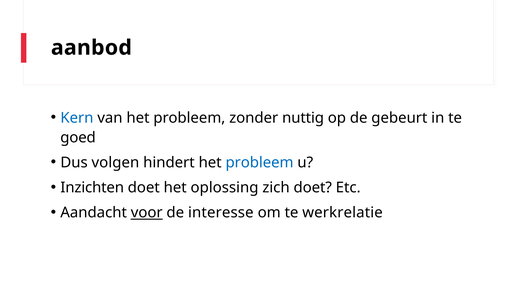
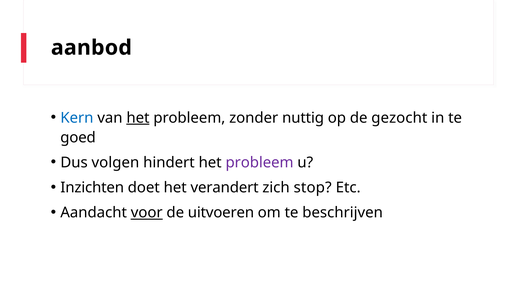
het at (138, 118) underline: none -> present
gebeurt: gebeurt -> gezocht
probleem at (260, 163) colour: blue -> purple
oplossing: oplossing -> verandert
zich doet: doet -> stop
interesse: interesse -> uitvoeren
werkrelatie: werkrelatie -> beschrijven
